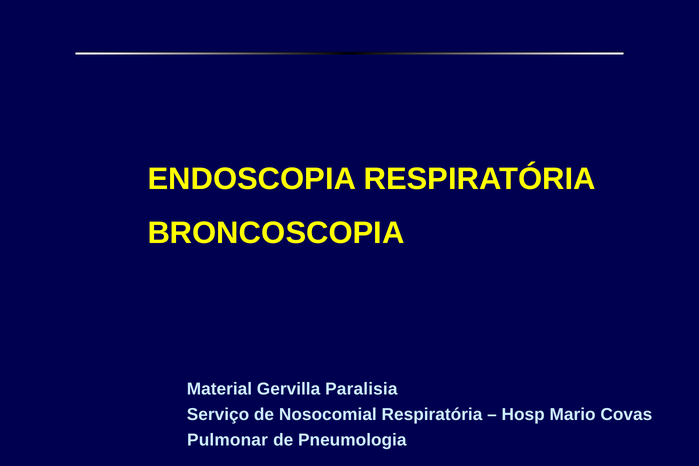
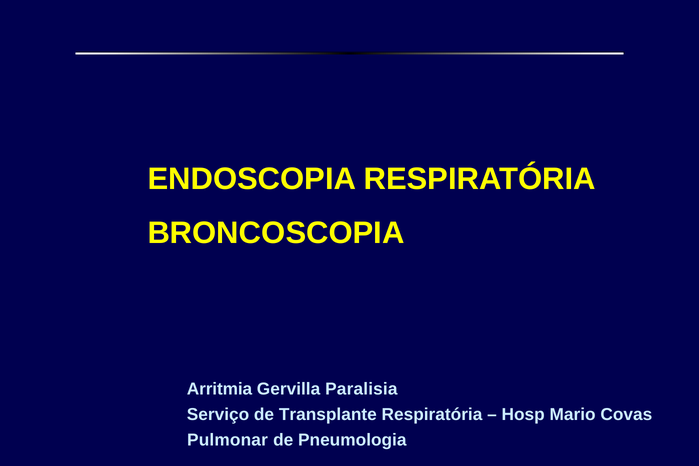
Material: Material -> Arritmia
Nosocomial: Nosocomial -> Transplante
